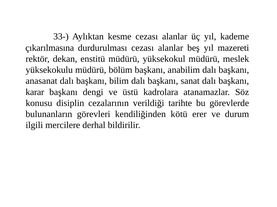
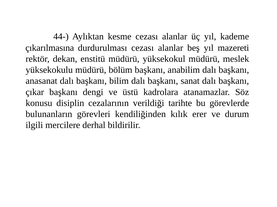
33-: 33- -> 44-
karar: karar -> çıkar
kötü: kötü -> kılık
